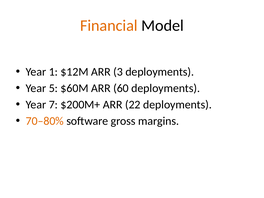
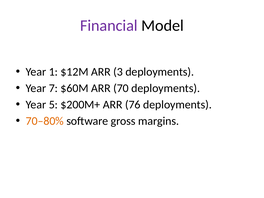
Financial colour: orange -> purple
5: 5 -> 7
60: 60 -> 70
7: 7 -> 5
22: 22 -> 76
